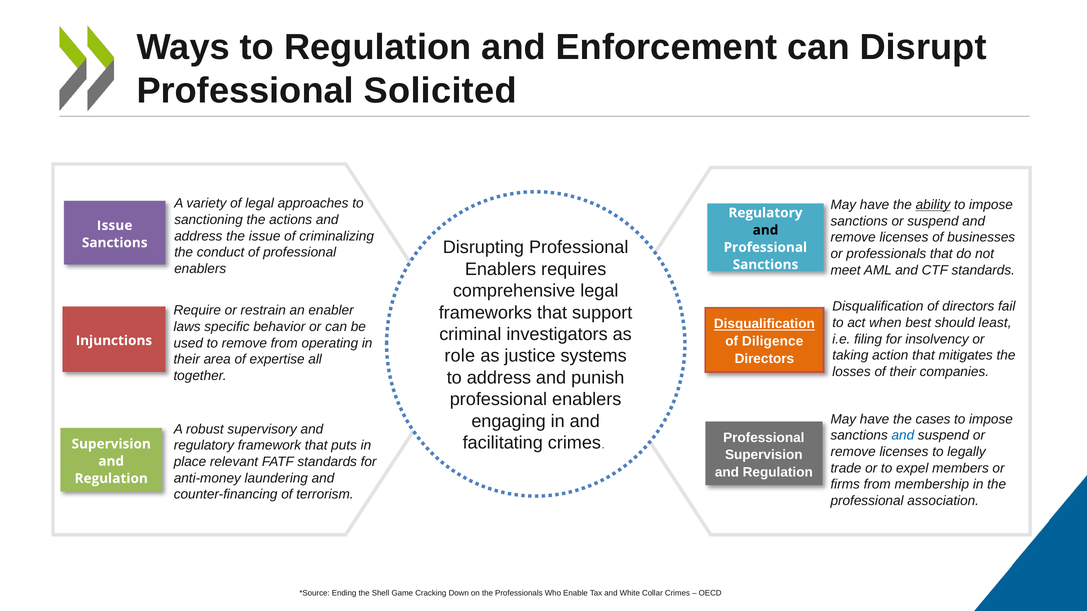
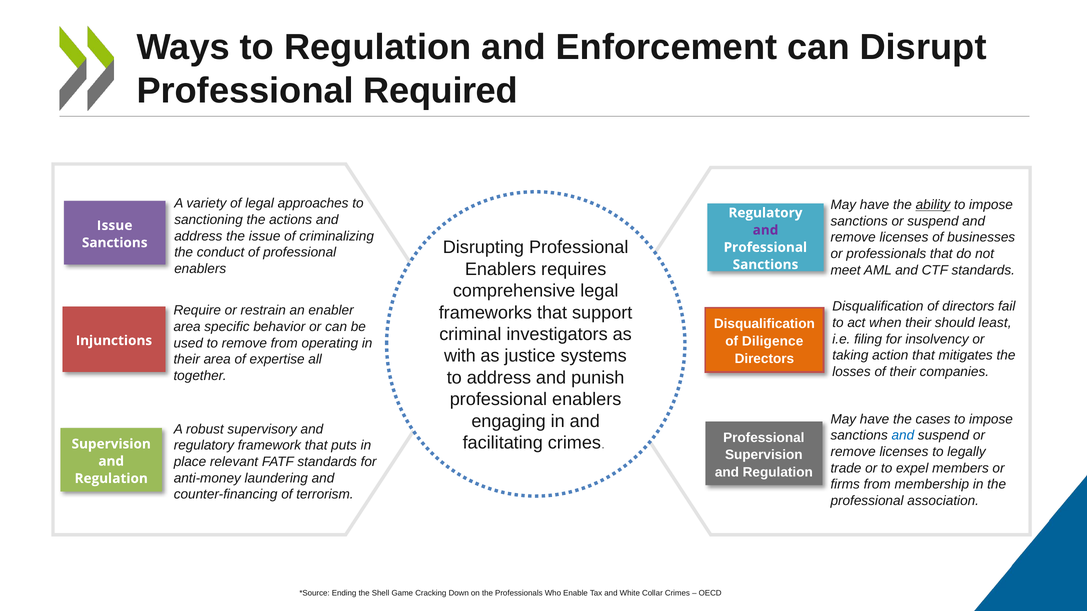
Solicited: Solicited -> Required
and at (765, 230) colour: black -> purple
when best: best -> their
Disqualification at (764, 324) underline: present -> none
laws at (187, 327): laws -> area
role: role -> with
